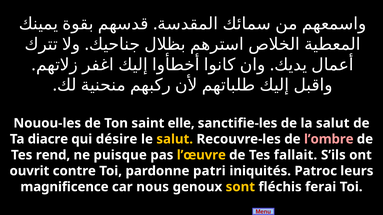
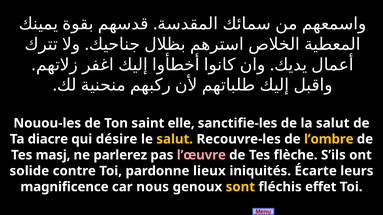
l’ombre colour: pink -> yellow
rend: rend -> masj
puisque: puisque -> parlerez
l’œuvre colour: yellow -> pink
fallait: fallait -> flèche
ouvrit: ouvrit -> solide
patri: patri -> lieux
Patroc: Patroc -> Écarte
ferai: ferai -> effet
